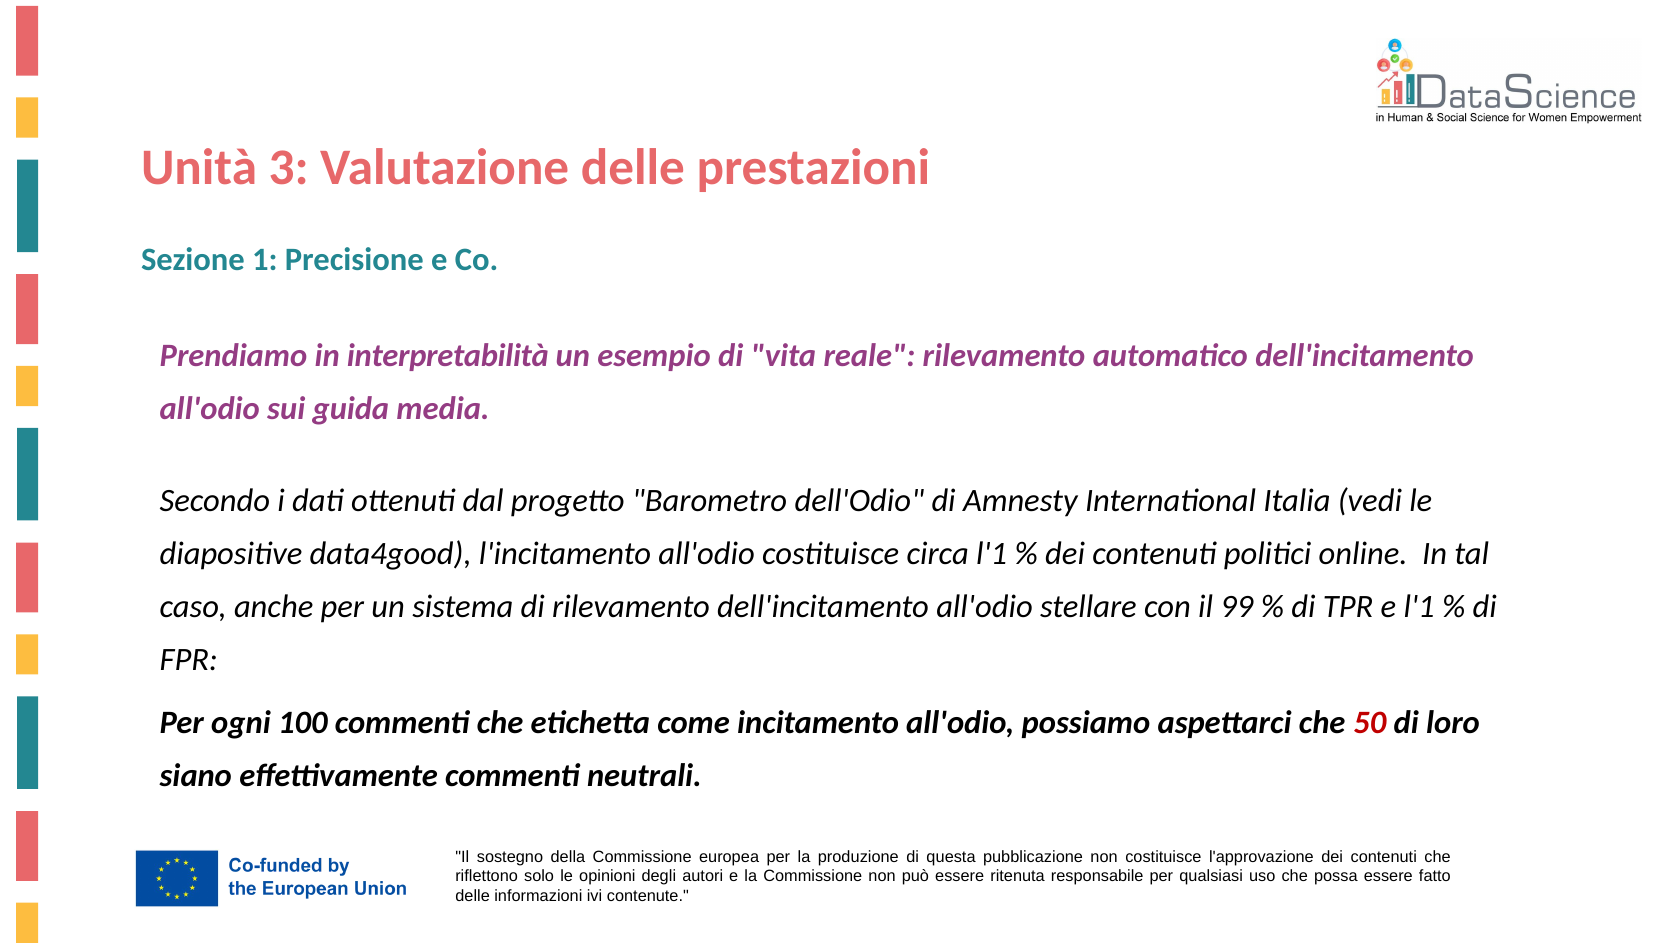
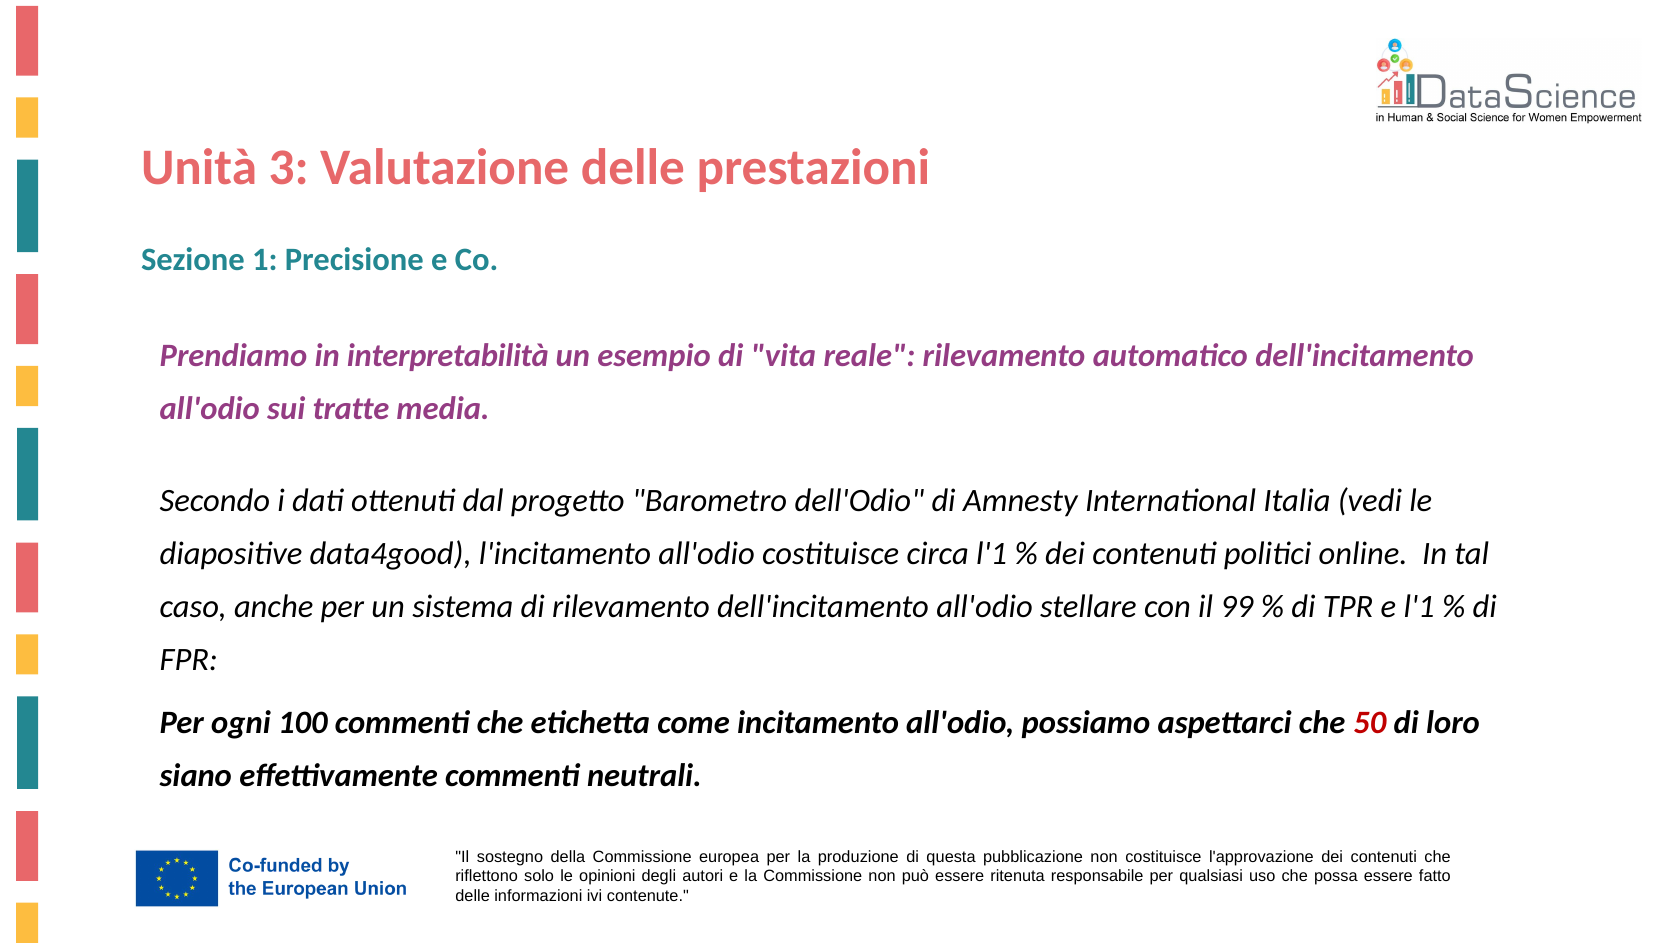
guida: guida -> tratte
